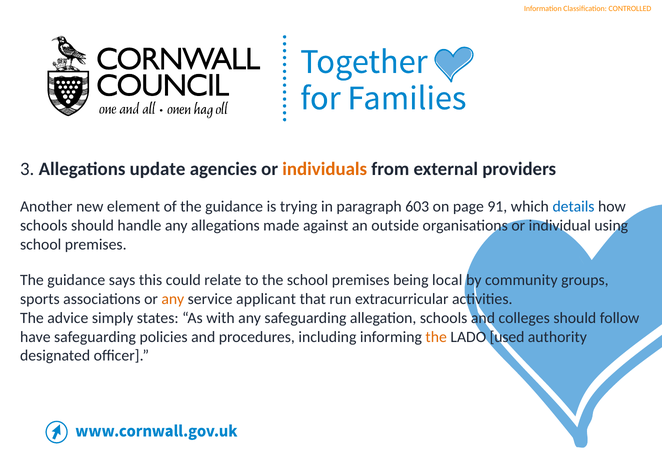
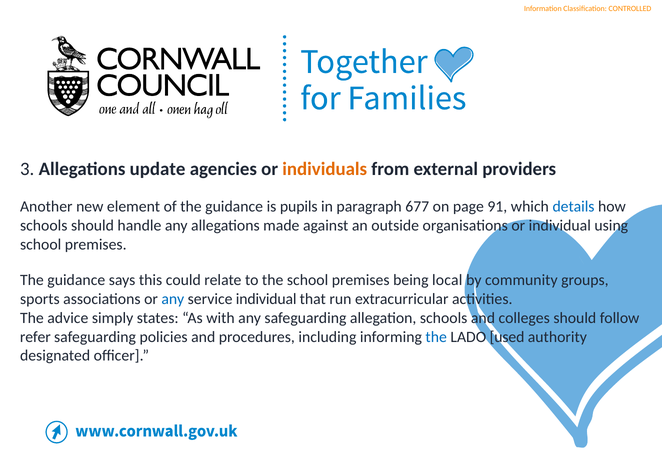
trying: trying -> pupils
603: 603 -> 677
any at (173, 299) colour: orange -> blue
service applicant: applicant -> individual
have: have -> refer
the at (436, 337) colour: orange -> blue
